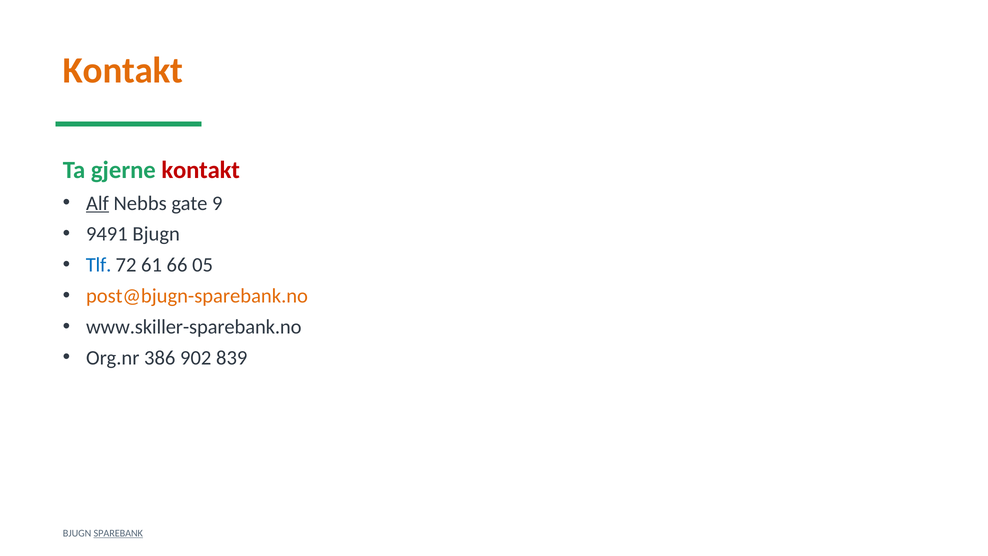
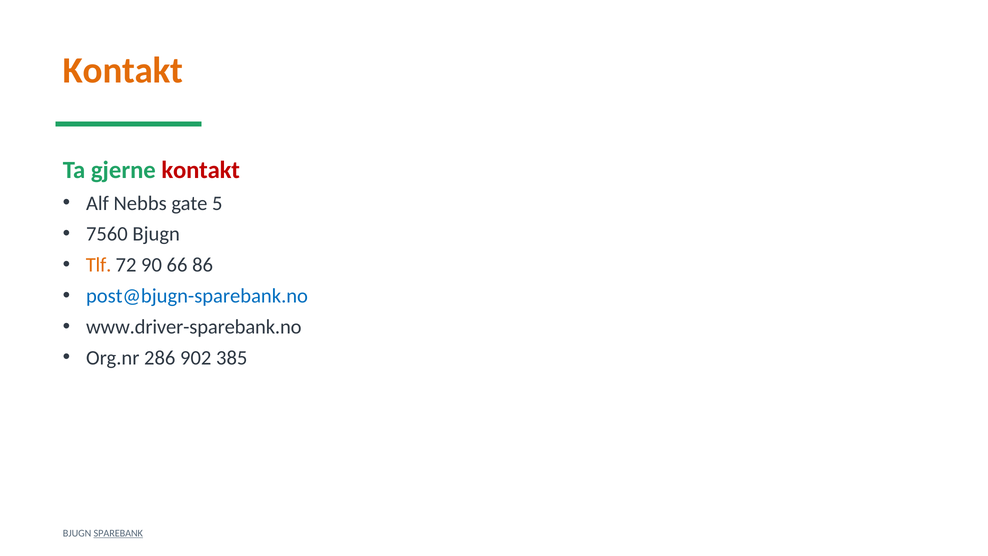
Alf underline: present -> none
9: 9 -> 5
9491: 9491 -> 7560
Tlf colour: blue -> orange
61: 61 -> 90
05: 05 -> 86
post@bjugn-sparebank.no colour: orange -> blue
www.skiller-sparebank.no: www.skiller-sparebank.no -> www.driver-sparebank.no
386: 386 -> 286
839: 839 -> 385
